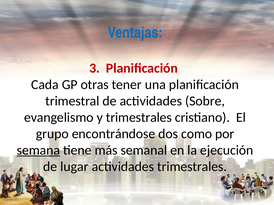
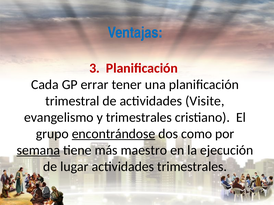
otras: otras -> errar
Sobre: Sobre -> Visite
encontrándose underline: none -> present
semanal: semanal -> maestro
